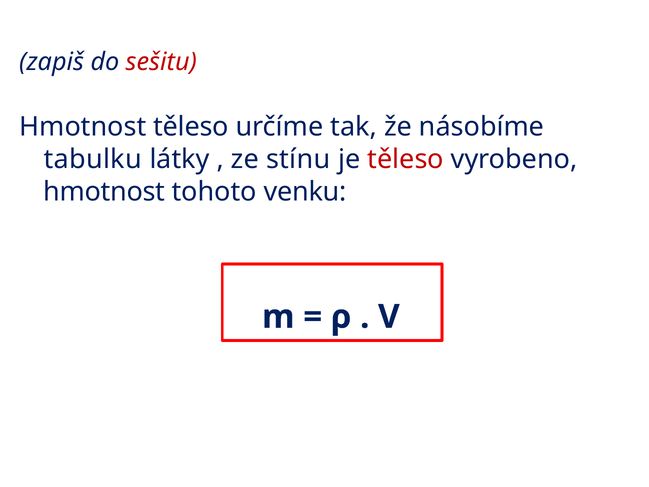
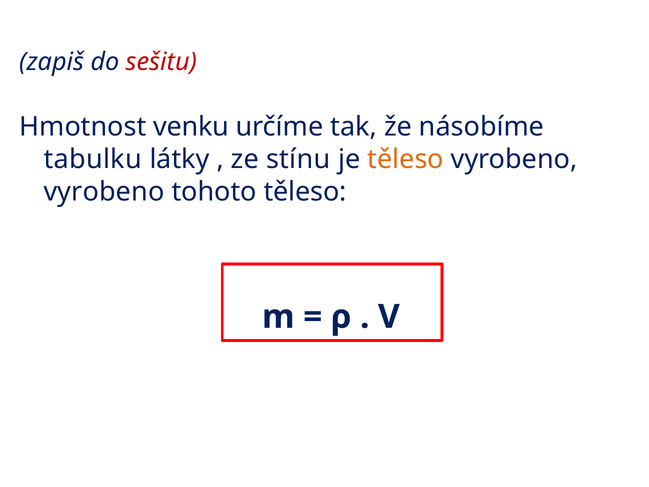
Hmotnost těleso: těleso -> venku
těleso at (406, 159) colour: red -> orange
hmotnost at (104, 192): hmotnost -> vyrobeno
tohoto venku: venku -> těleso
